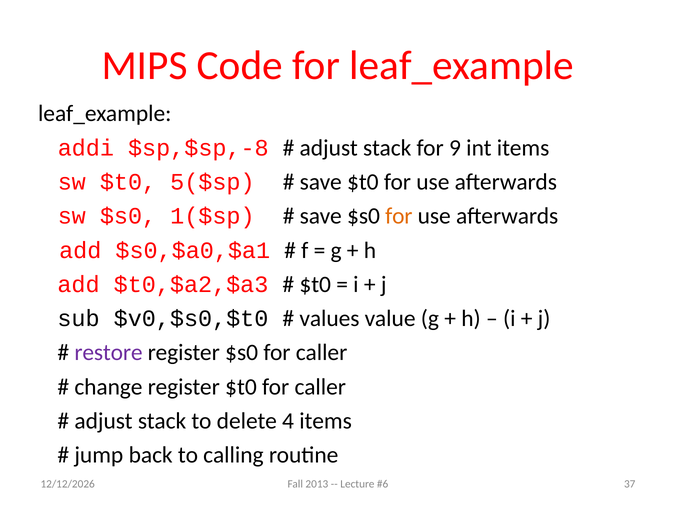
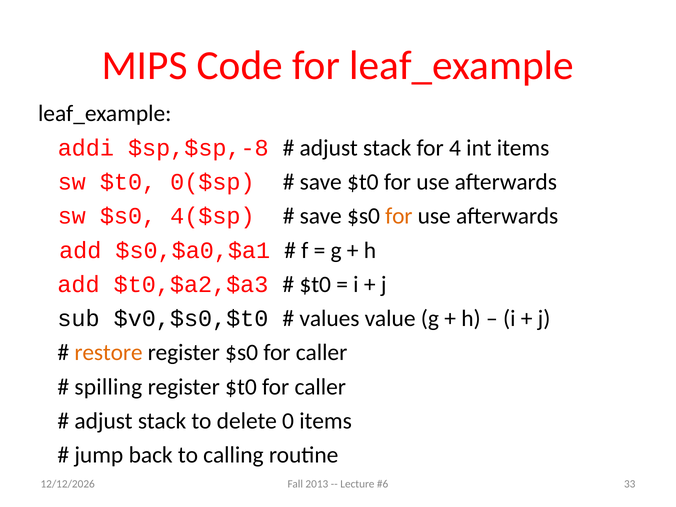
9: 9 -> 4
5($sp: 5($sp -> 0($sp
1($sp: 1($sp -> 4($sp
restore colour: purple -> orange
change: change -> spilling
4: 4 -> 0
37: 37 -> 33
